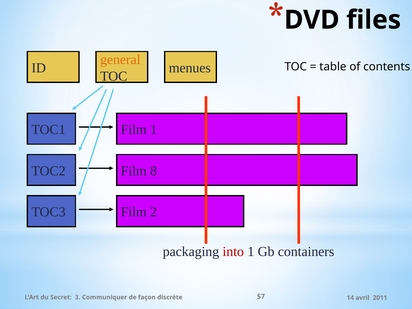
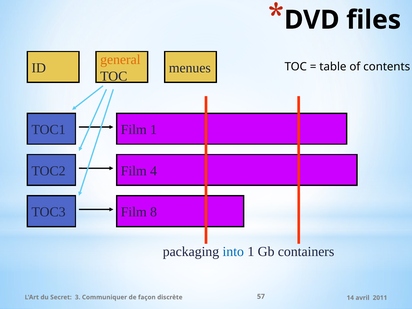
8: 8 -> 4
2: 2 -> 8
into colour: red -> blue
